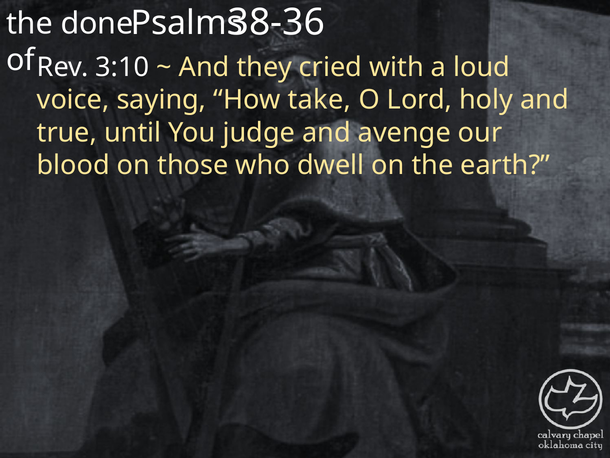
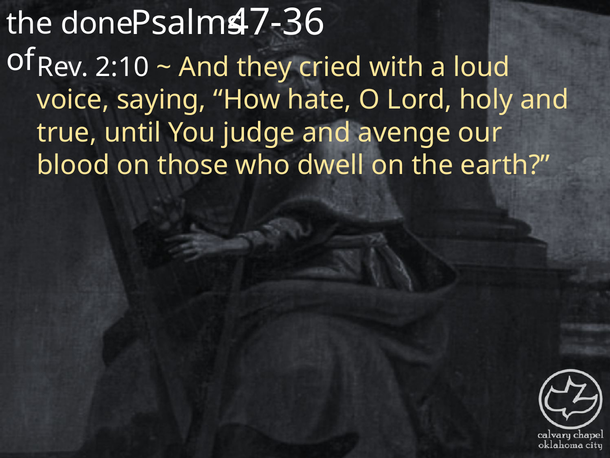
38-36: 38-36 -> 47-36
3:10: 3:10 -> 2:10
take: take -> hate
